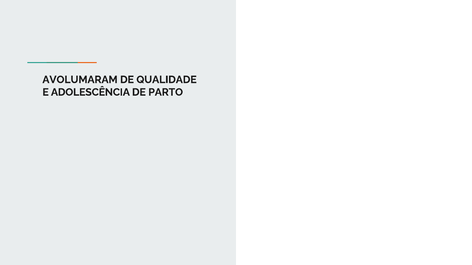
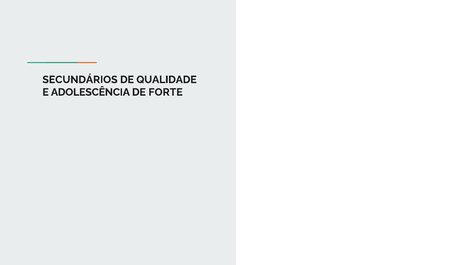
AVOLUMARAM: AVOLUMARAM -> SECUNDÁRIOS
PARTO: PARTO -> FORTE
